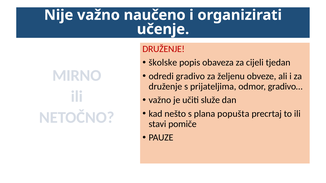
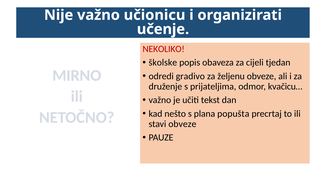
naučeno: naučeno -> učionicu
DRUŽENJE at (164, 49): DRUŽENJE -> NEKOLIKO
gradivo…: gradivo… -> kvačicu…
služe: služe -> tekst
stavi pomiče: pomiče -> obveze
